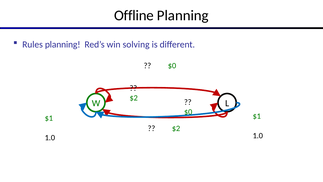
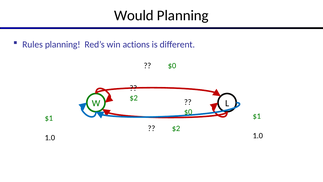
Offline: Offline -> Would
solving: solving -> actions
